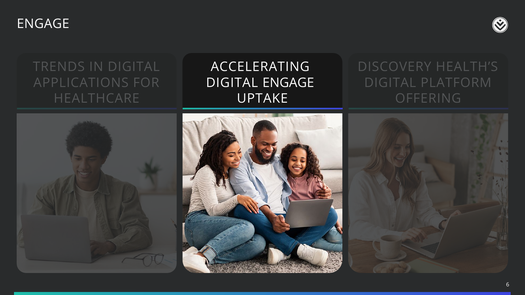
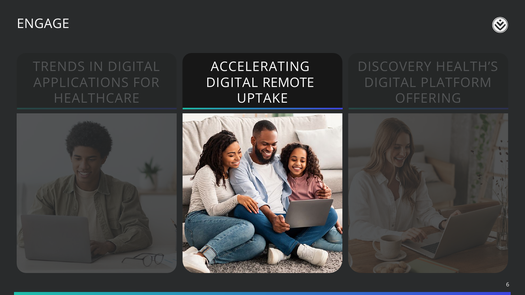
DIGITAL ENGAGE: ENGAGE -> REMOTE
